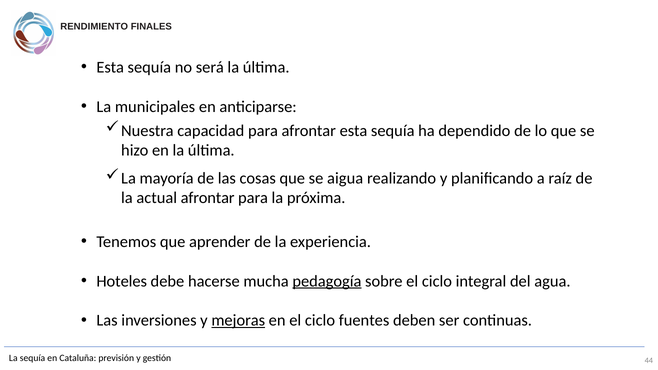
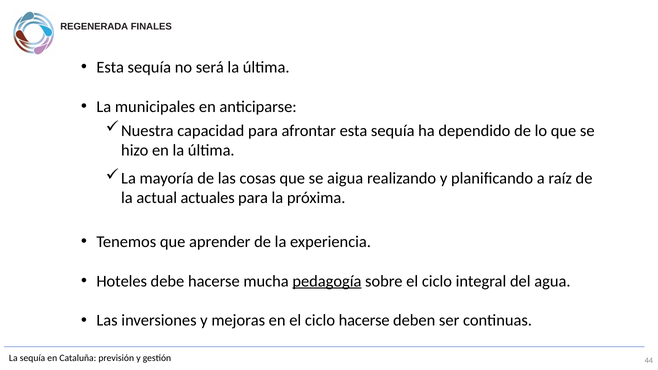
RENDIMIENTO: RENDIMIENTO -> REGENERADA
actual afrontar: afrontar -> actuales
mejoras underline: present -> none
ciclo fuentes: fuentes -> hacerse
